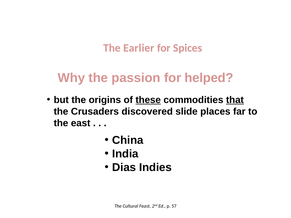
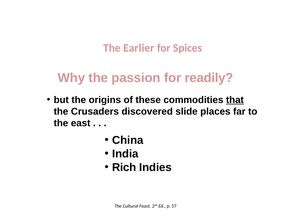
helped: helped -> readily
these underline: present -> none
Dias: Dias -> Rich
